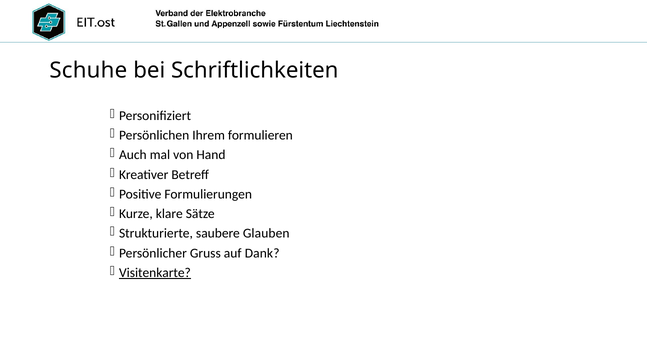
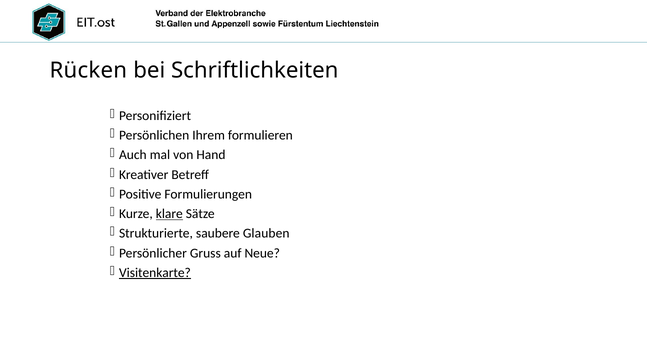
Schuhe: Schuhe -> Rücken
klare underline: none -> present
Dank: Dank -> Neue
